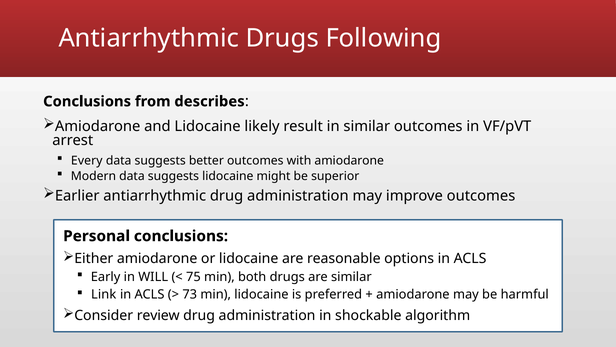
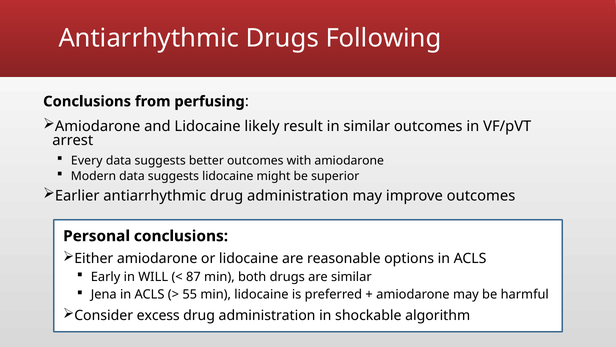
describes: describes -> perfusing
75: 75 -> 87
Link: Link -> Jena
73: 73 -> 55
review: review -> excess
